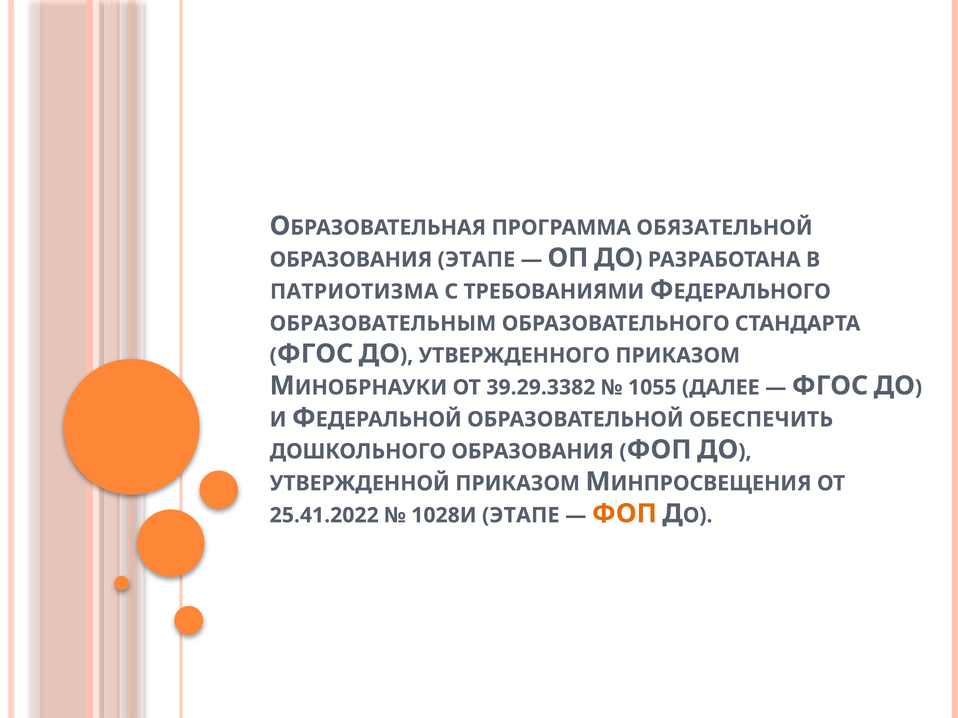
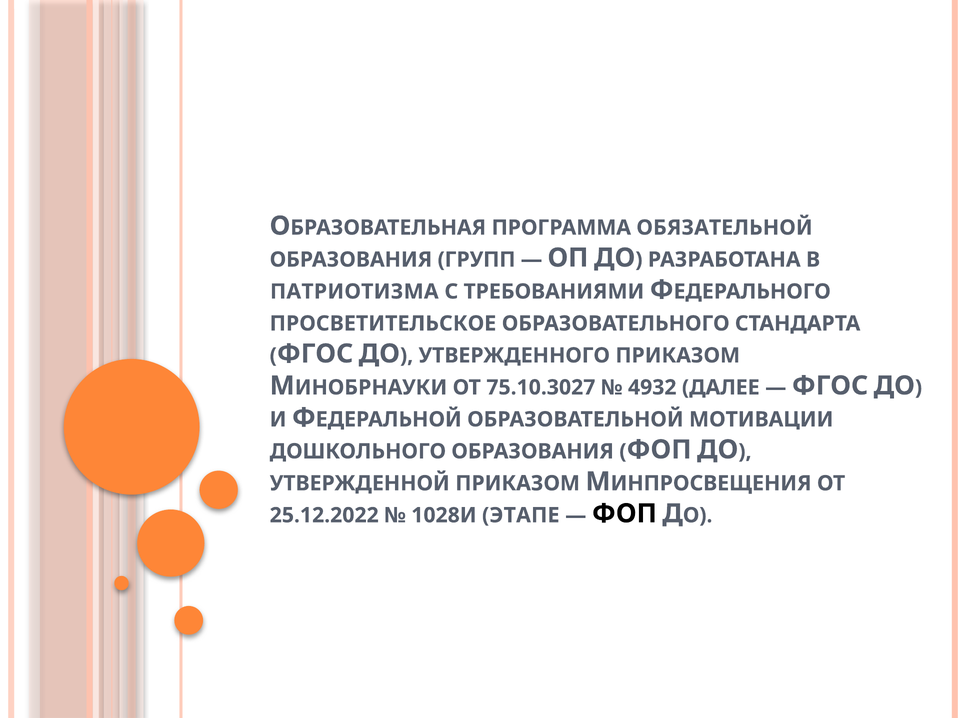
ОБРАЗОВАНИЯ ЭТАПЕ: ЭТАПЕ -> ГРУПП
ОБРАЗОВАТЕЛЬНЫМ: ОБРАЗОВАТЕЛЬНЫМ -> ПРОСВЕТИТЕЛЬСКОЕ
39.29.3382: 39.29.3382 -> 75.10.3027
1055: 1055 -> 4932
ОБЕСПЕЧИТЬ: ОБЕСПЕЧИТЬ -> МОТИВАЦИИ
25.41.2022: 25.41.2022 -> 25.12.2022
ФОП at (624, 514) colour: orange -> black
